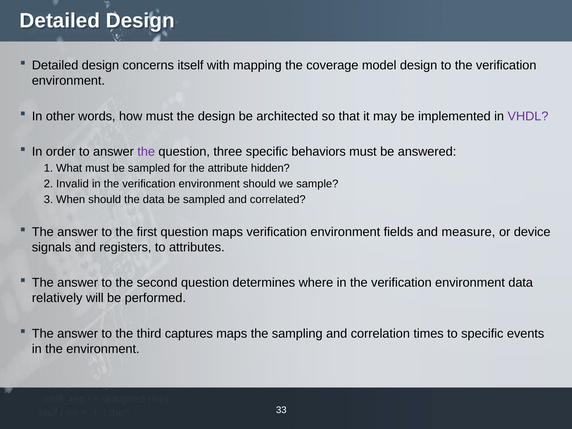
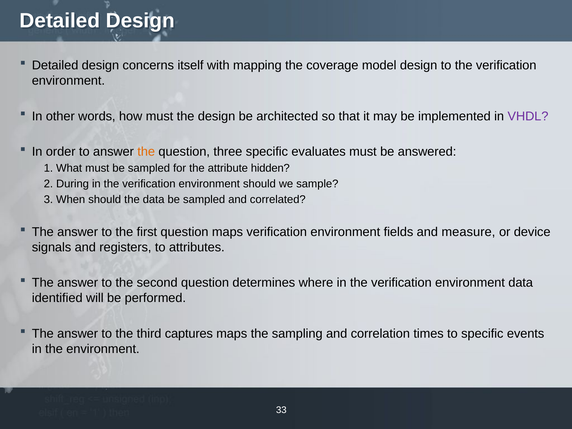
the at (146, 152) colour: purple -> orange
behaviors: behaviors -> evaluates
Invalid: Invalid -> During
relatively: relatively -> identified
